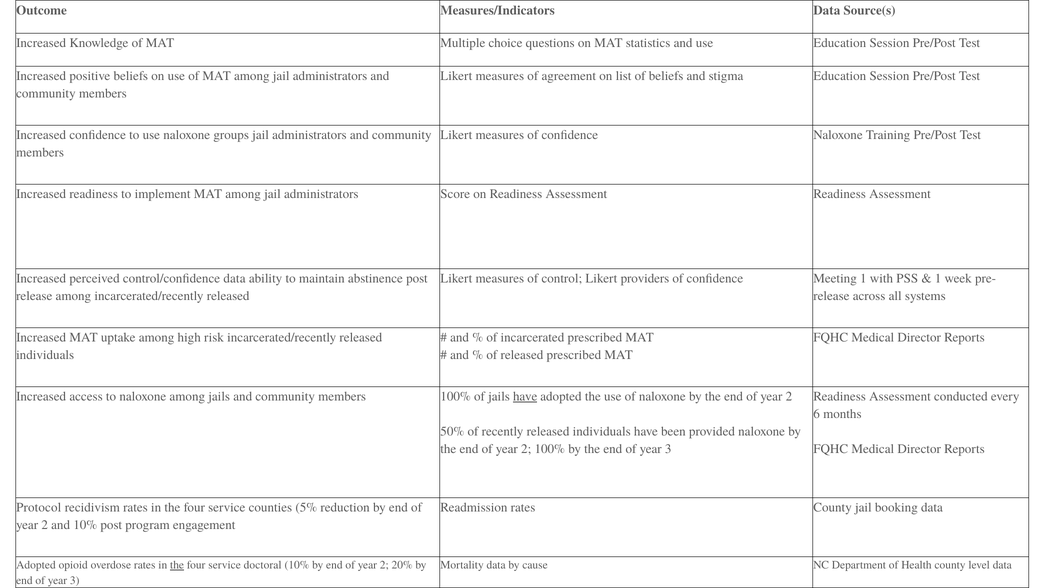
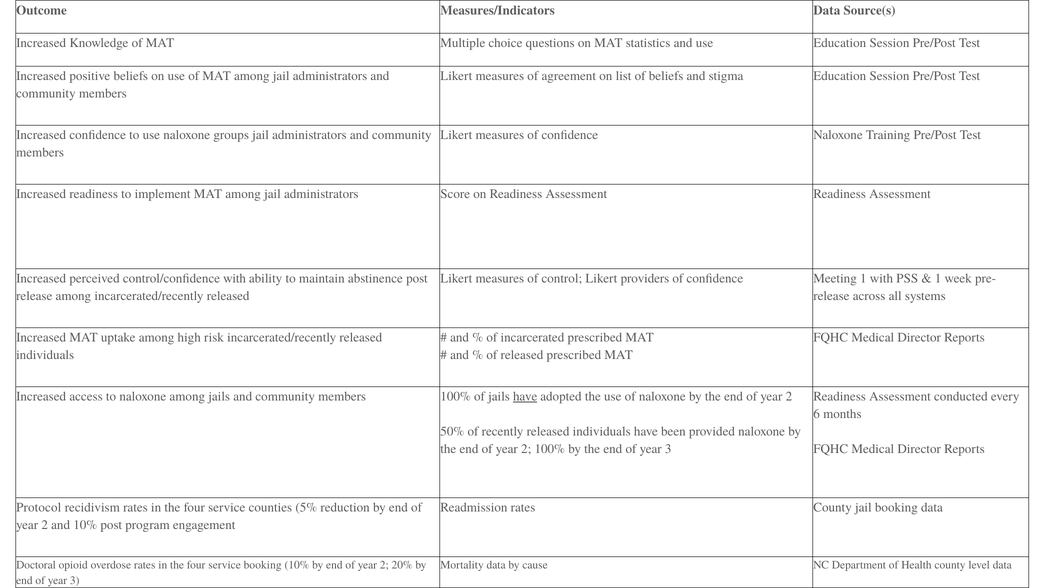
control/confidence data: data -> with
Adopted at (36, 565): Adopted -> Doctoral
the at (177, 565) underline: present -> none
service doctoral: doctoral -> booking
